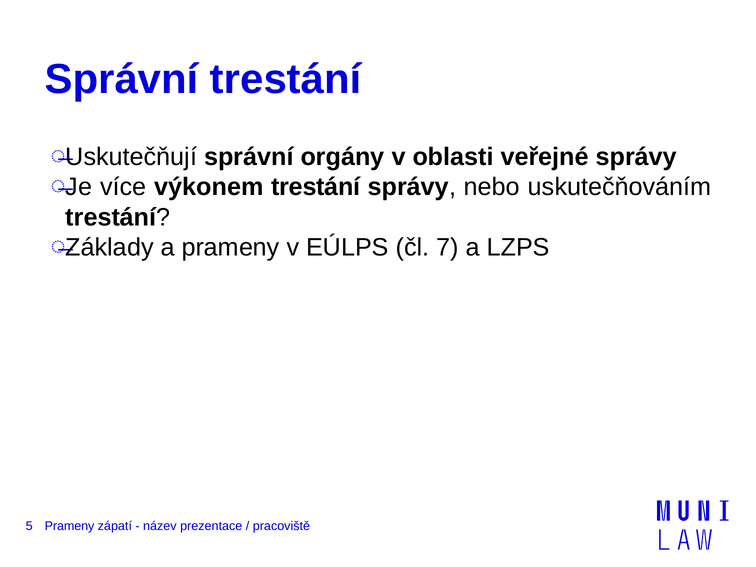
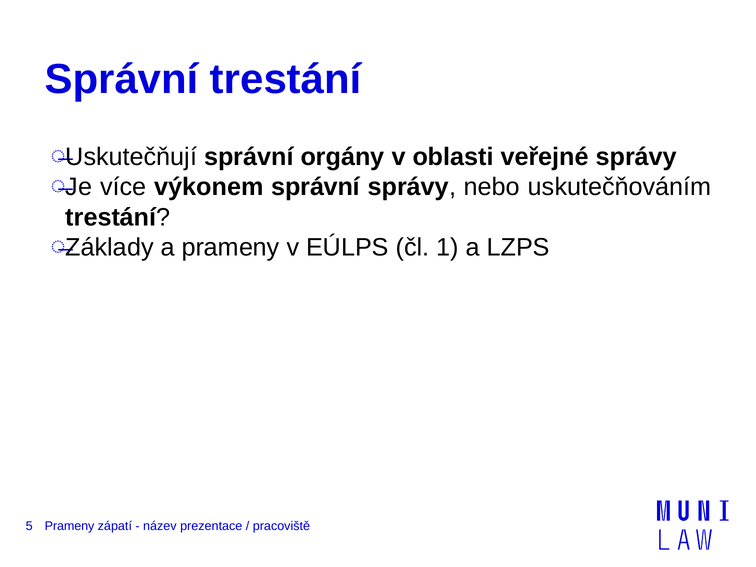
výkonem trestání: trestání -> správní
7: 7 -> 1
